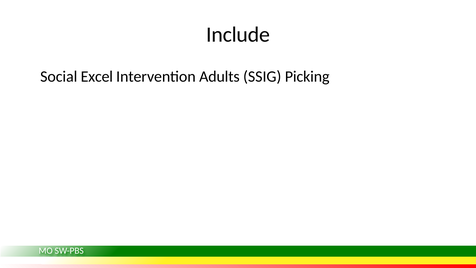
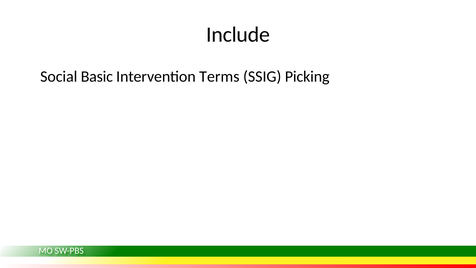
Excel: Excel -> Basic
Adults: Adults -> Terms
